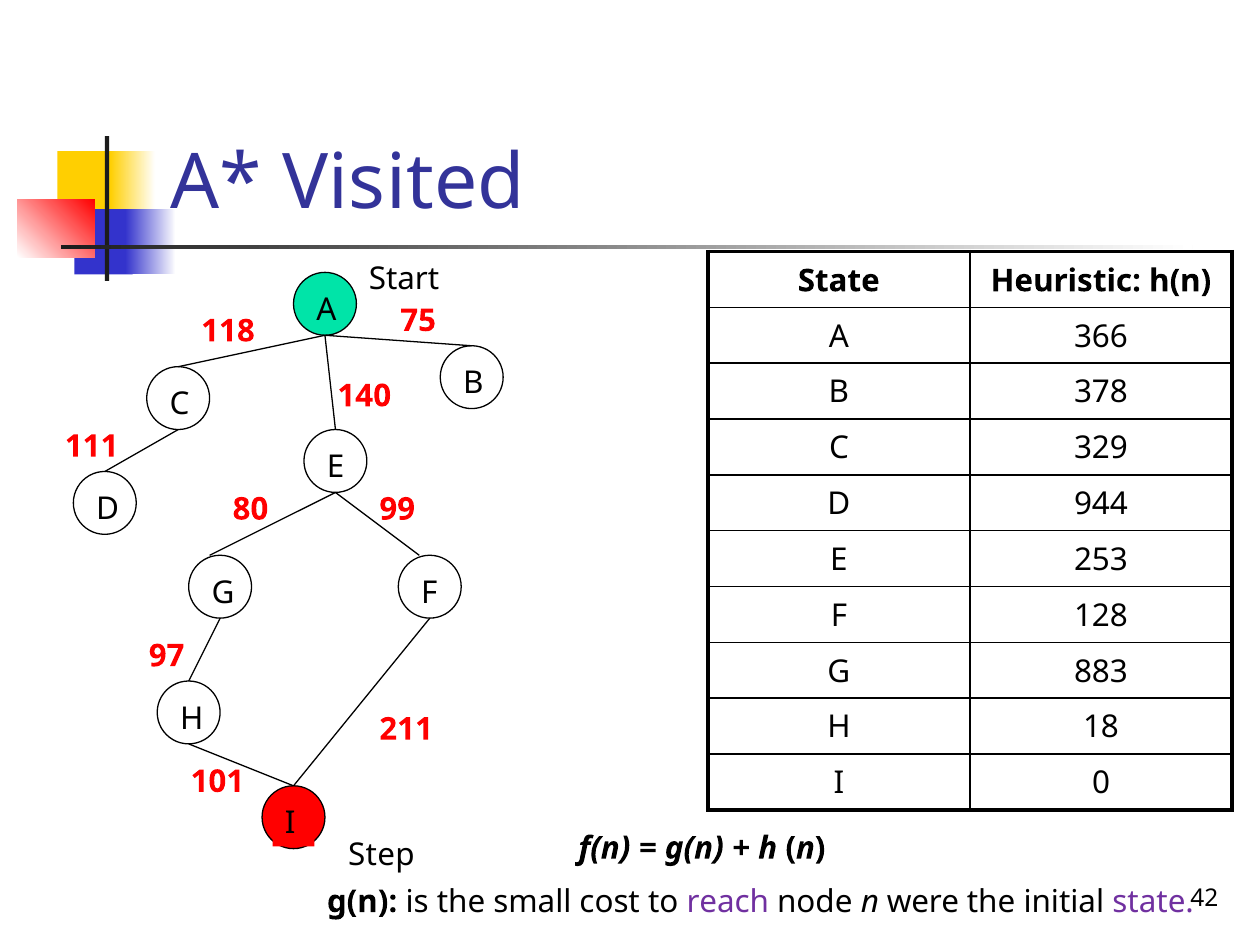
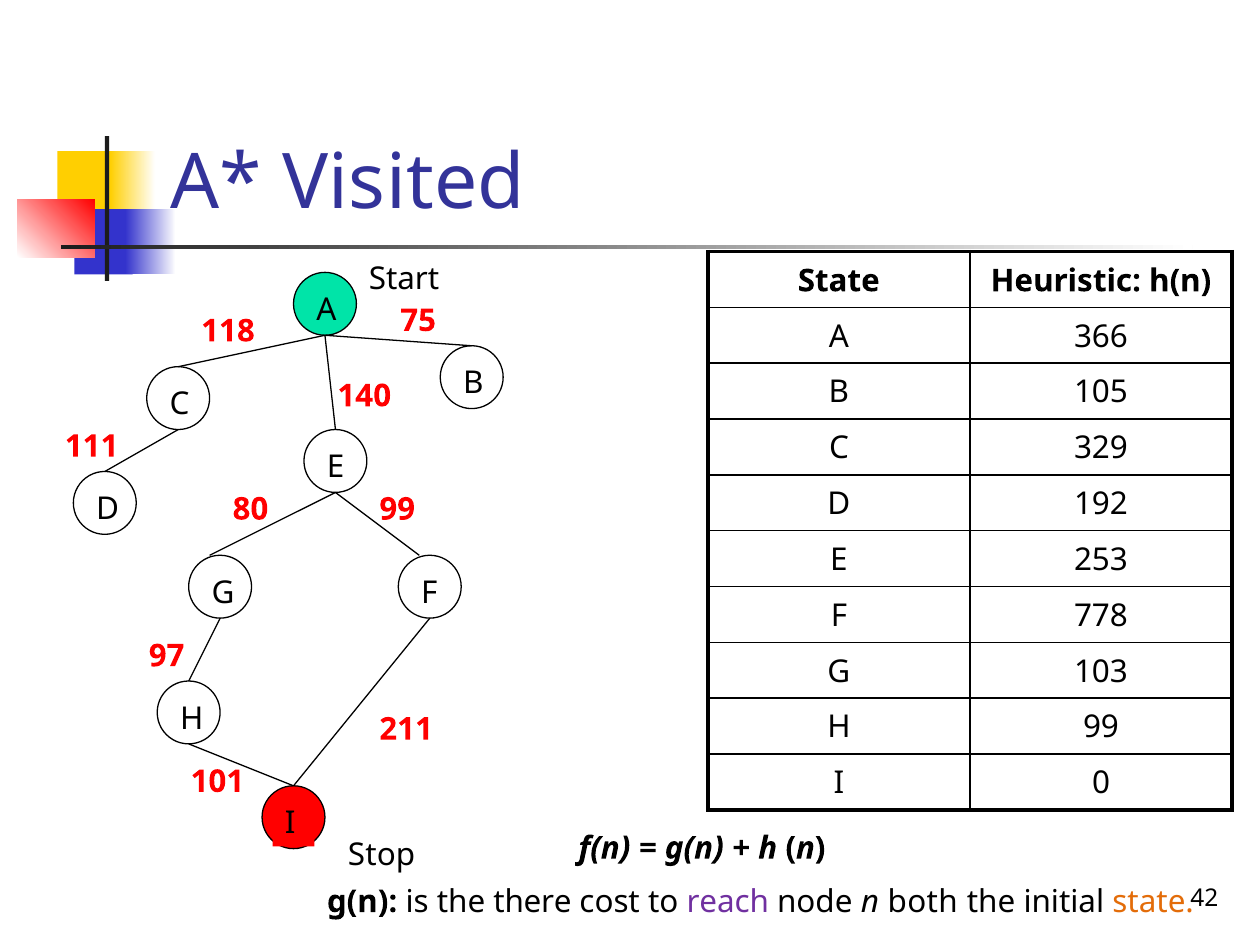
378: 378 -> 105
944: 944 -> 192
128: 128 -> 778
883: 883 -> 103
H 18: 18 -> 99
Step: Step -> Stop
small: small -> there
were: were -> both
state at (1153, 902) colour: purple -> orange
